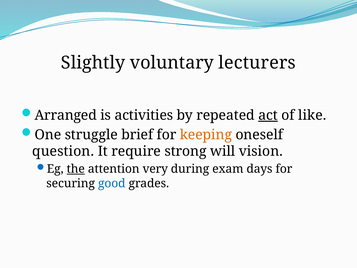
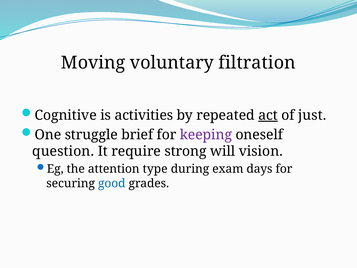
Slightly: Slightly -> Moving
lecturers: lecturers -> filtration
Arranged: Arranged -> Cognitive
like: like -> just
keeping colour: orange -> purple
the underline: present -> none
very: very -> type
